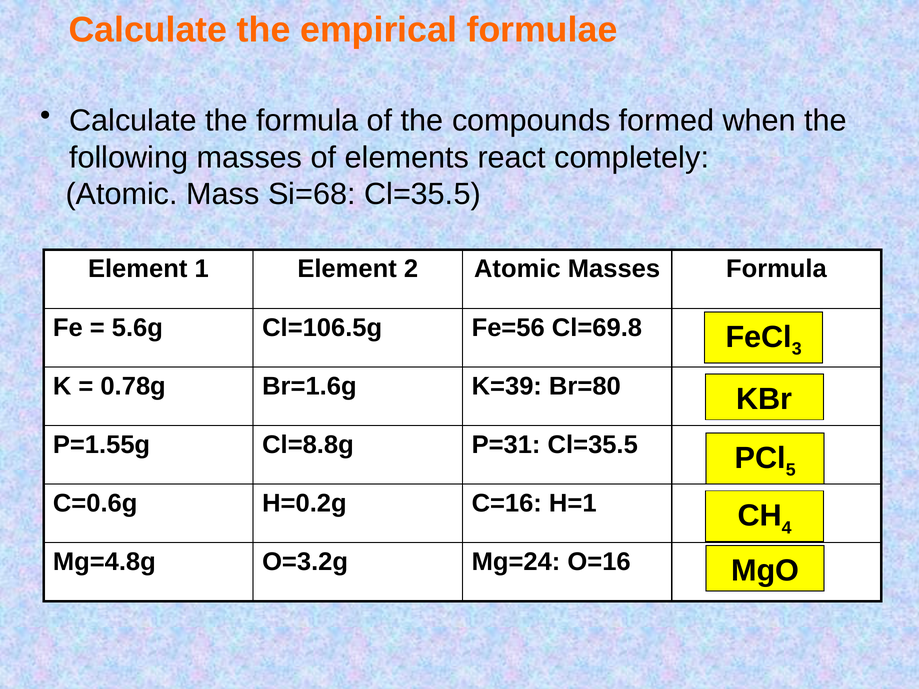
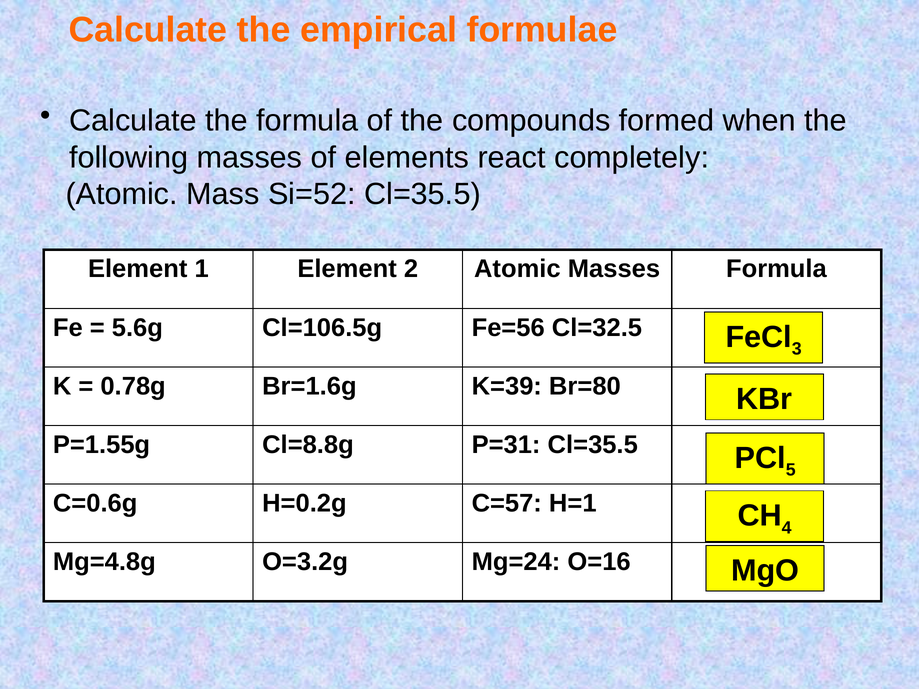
Si=68: Si=68 -> Si=52
Cl=69.8: Cl=69.8 -> Cl=32.5
C=16: C=16 -> C=57
